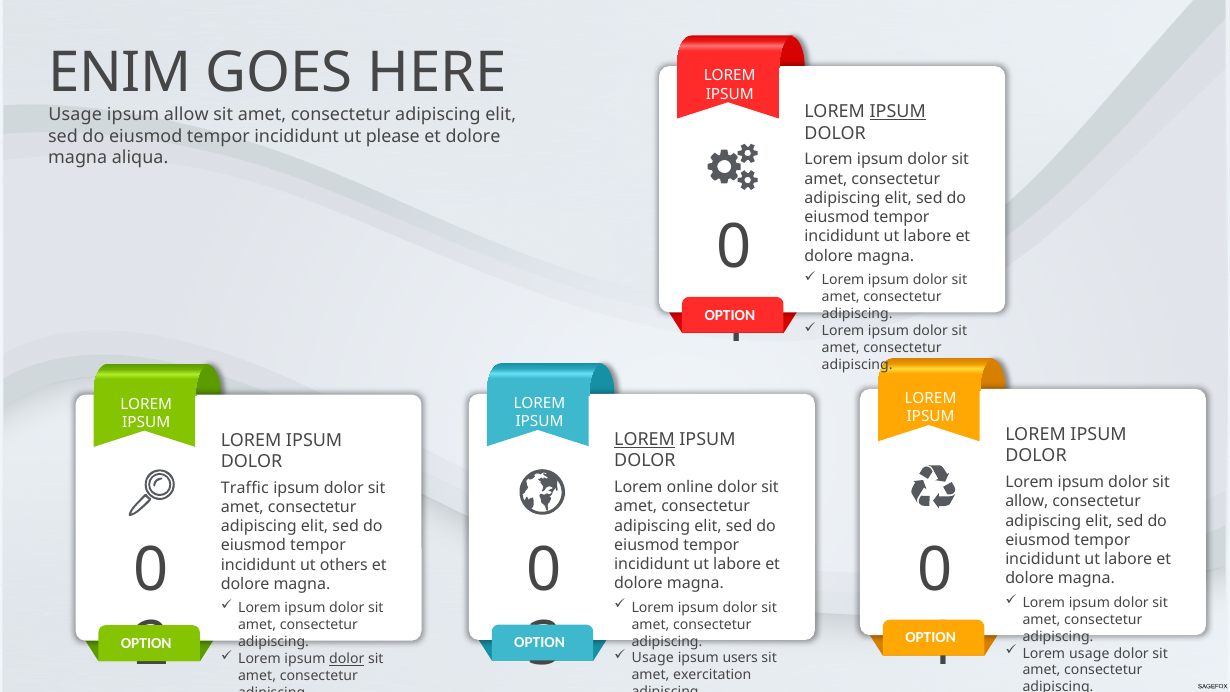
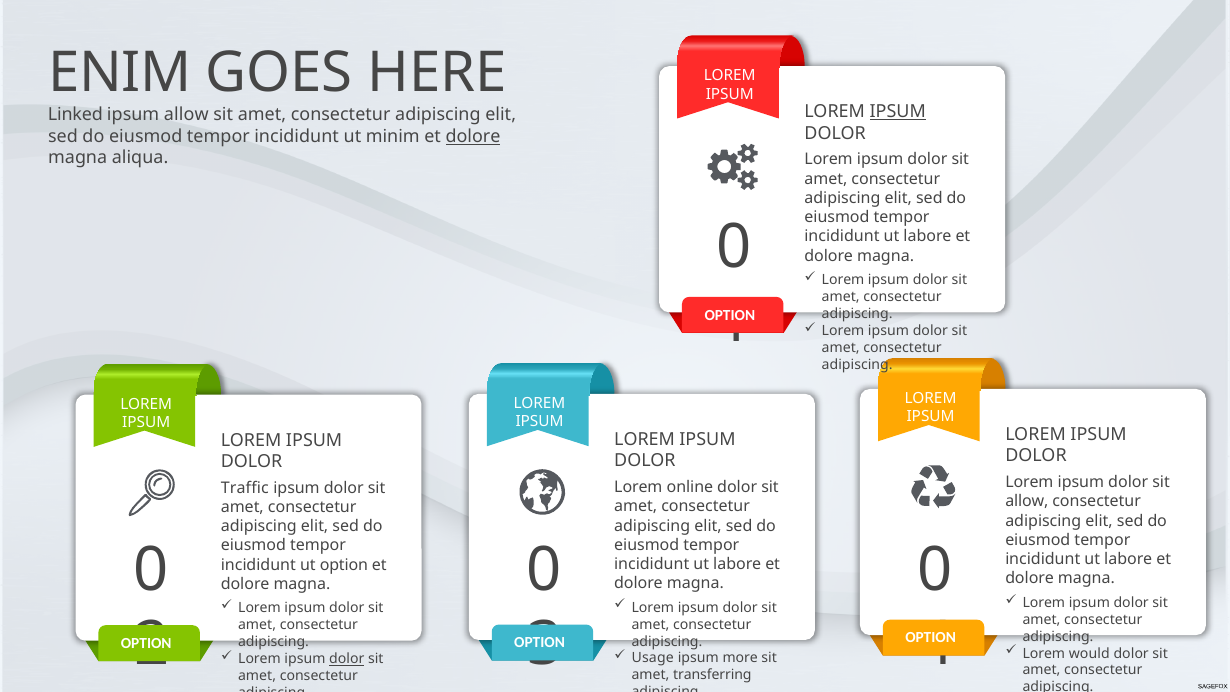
Usage at (75, 115): Usage -> Linked
please: please -> minim
dolore at (473, 136) underline: none -> present
LOREM at (645, 439) underline: present -> none
ut others: others -> option
Lorem usage: usage -> would
users: users -> more
exercitation: exercitation -> transferring
